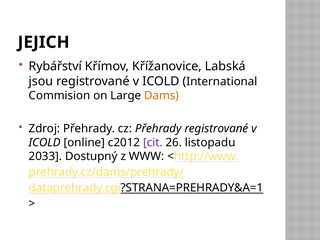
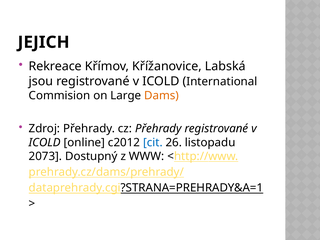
Rybářství: Rybářství -> Rekreace
cit colour: purple -> blue
2033: 2033 -> 2073
